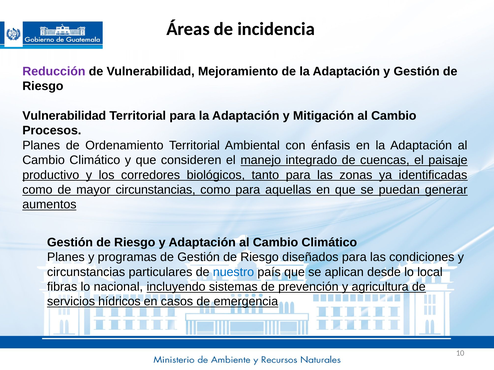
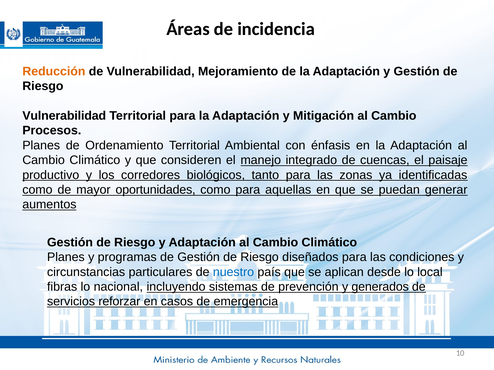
Reducción colour: purple -> orange
mayor circunstancias: circunstancias -> oportunidades
agricultura: agricultura -> generados
hídricos: hídricos -> reforzar
